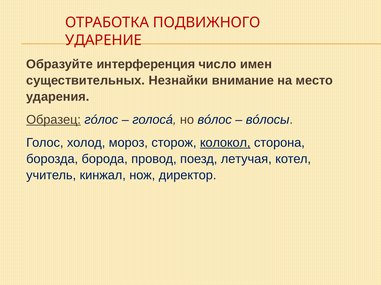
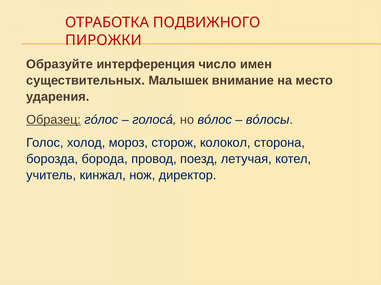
УДАРЕНИЕ: УДАРЕНИЕ -> ПИРОЖКИ
Незнайки: Незнайки -> Малышек
колокол underline: present -> none
